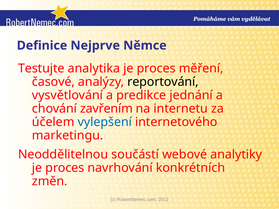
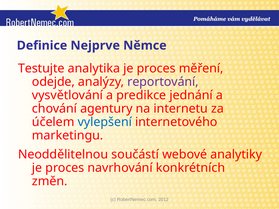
časové: časové -> odejde
reportování colour: black -> purple
zavřením: zavřením -> agentury
